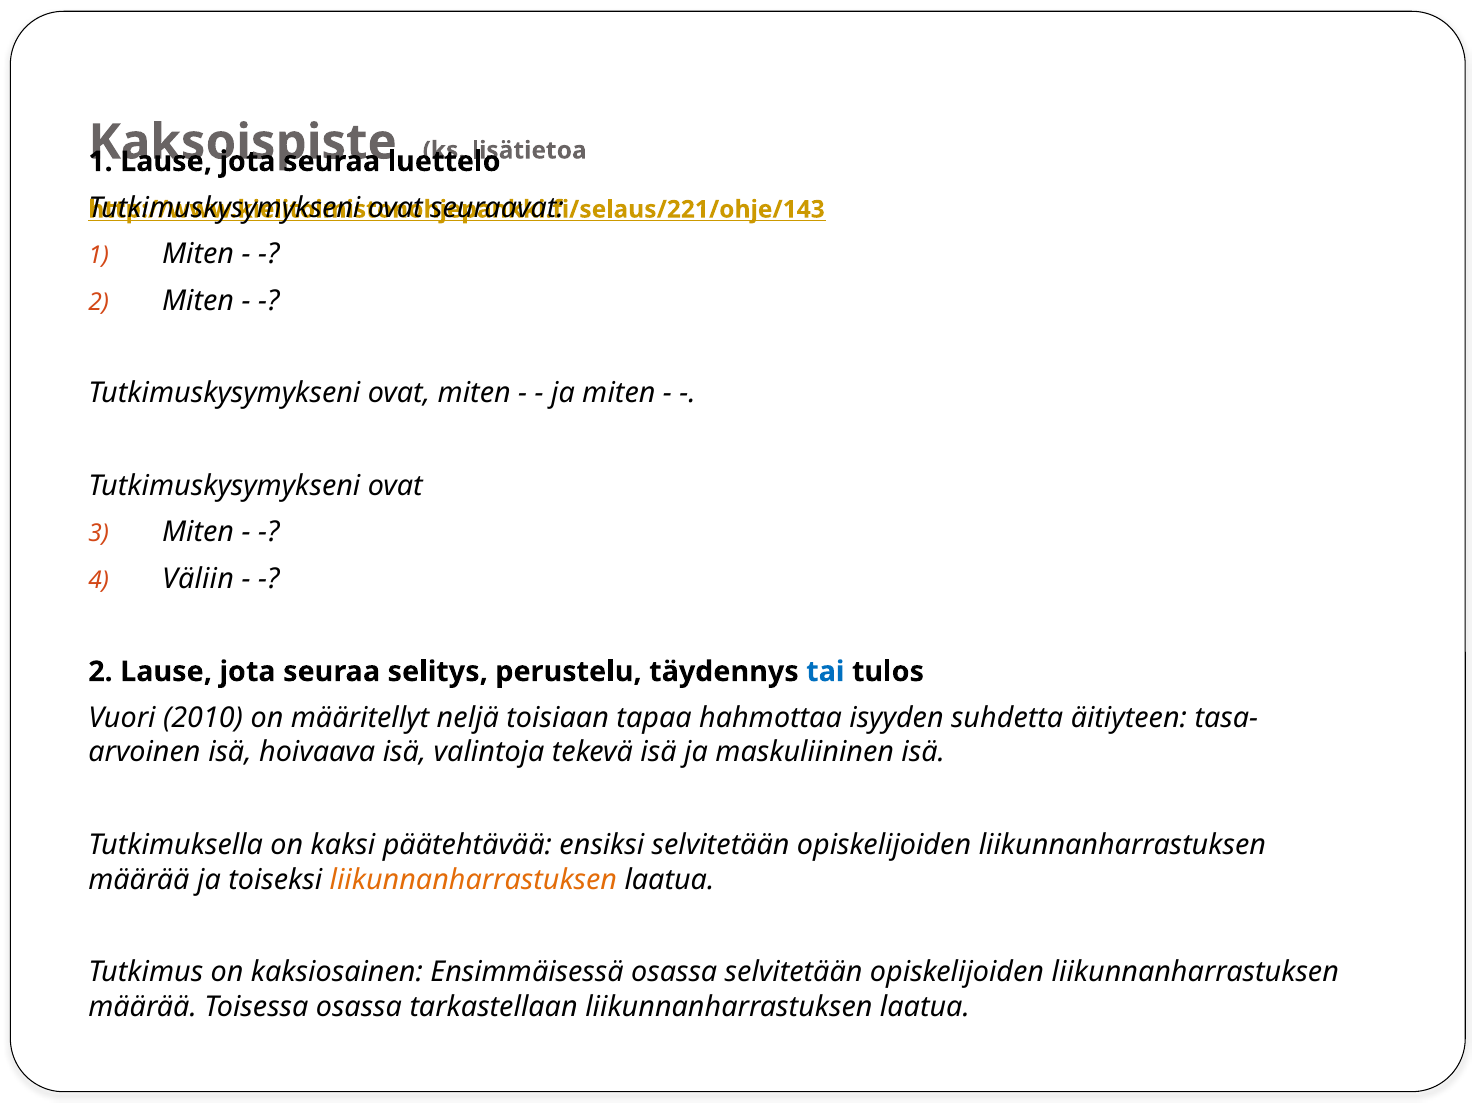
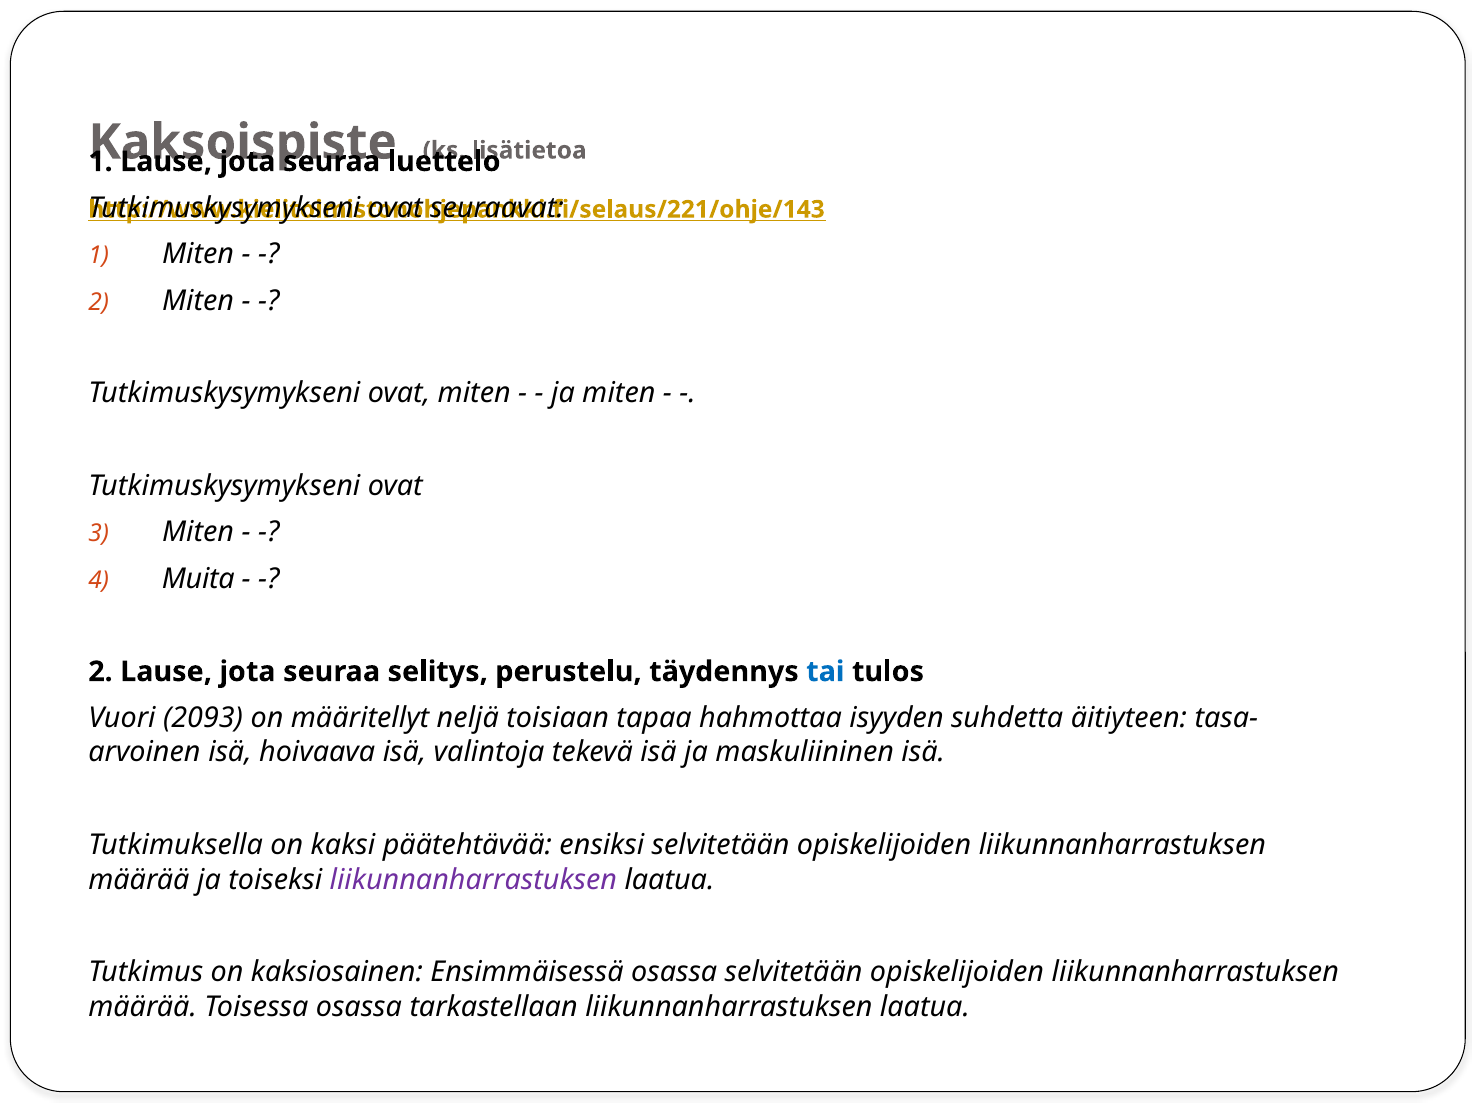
Väliin: Väliin -> Muita
2010: 2010 -> 2093
liikunnanharrastuksen at (473, 880) colour: orange -> purple
